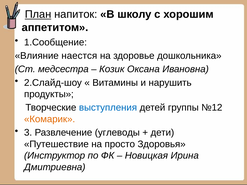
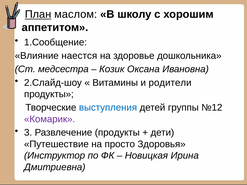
напиток: напиток -> маслом
нарушить: нарушить -> родители
Комарик colour: orange -> purple
Развлечение углеводы: углеводы -> продукты
